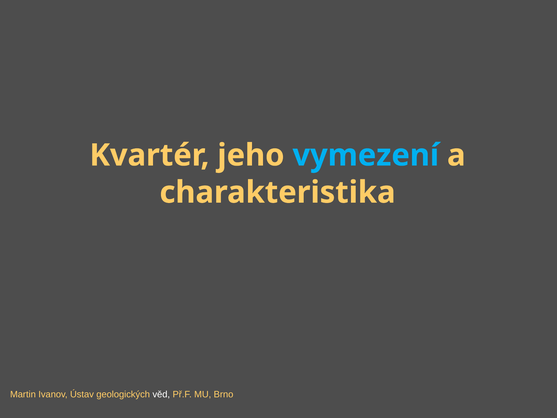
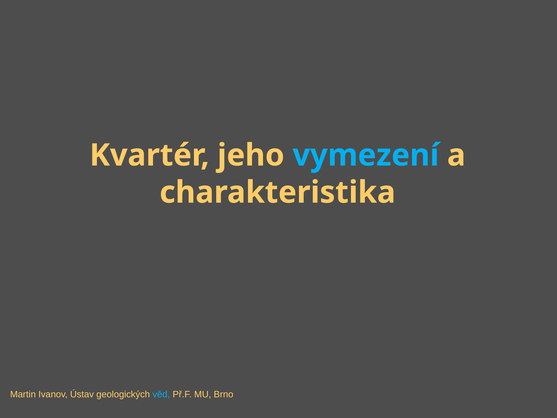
věd colour: white -> light blue
